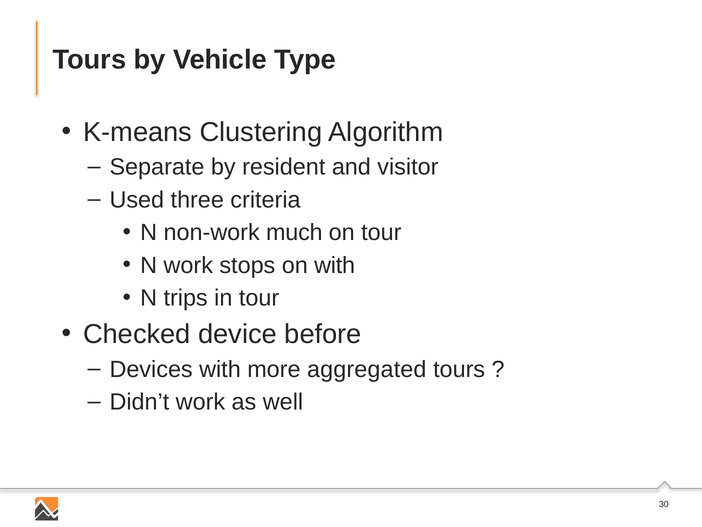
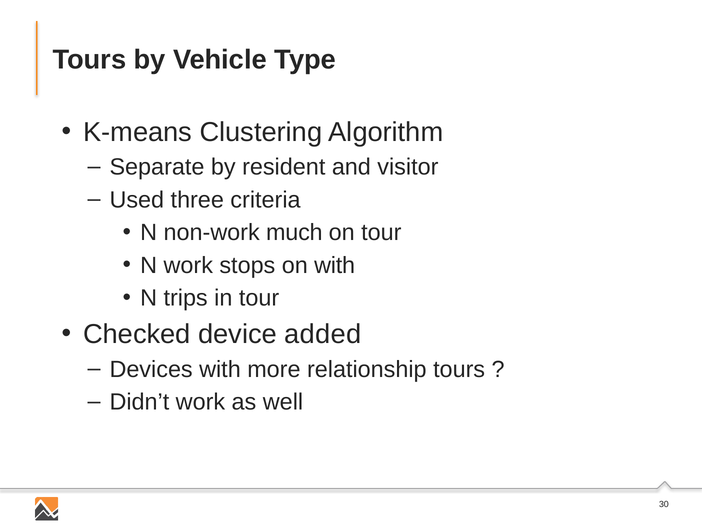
before: before -> added
aggregated: aggregated -> relationship
